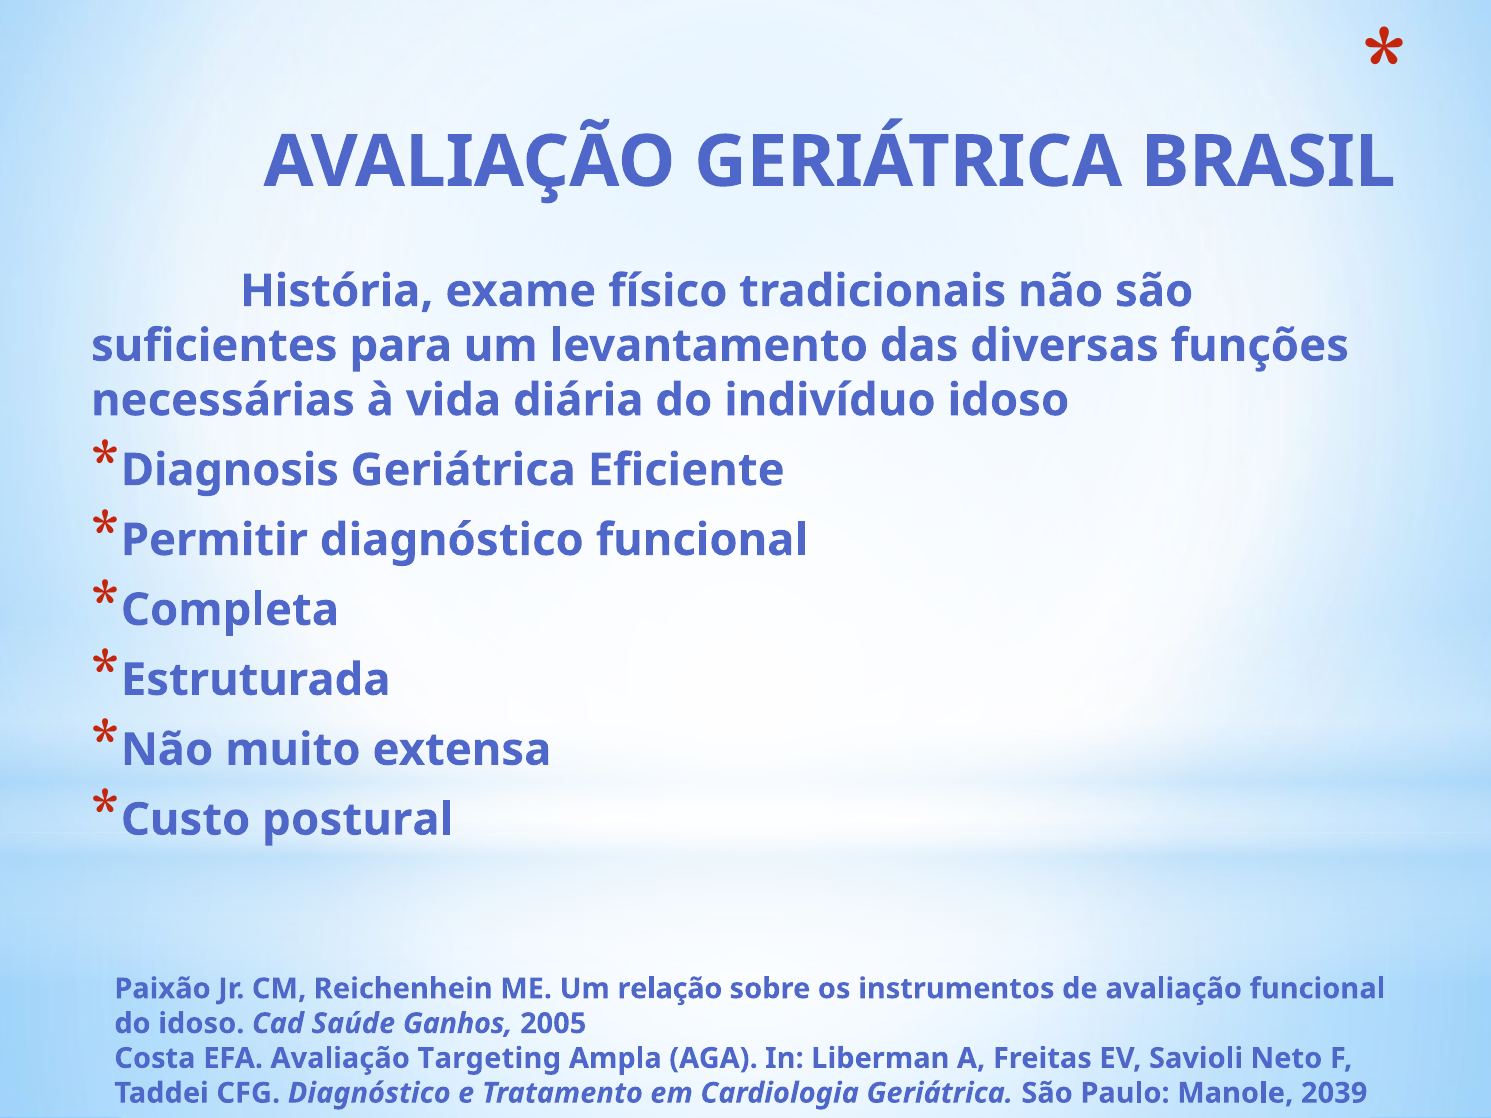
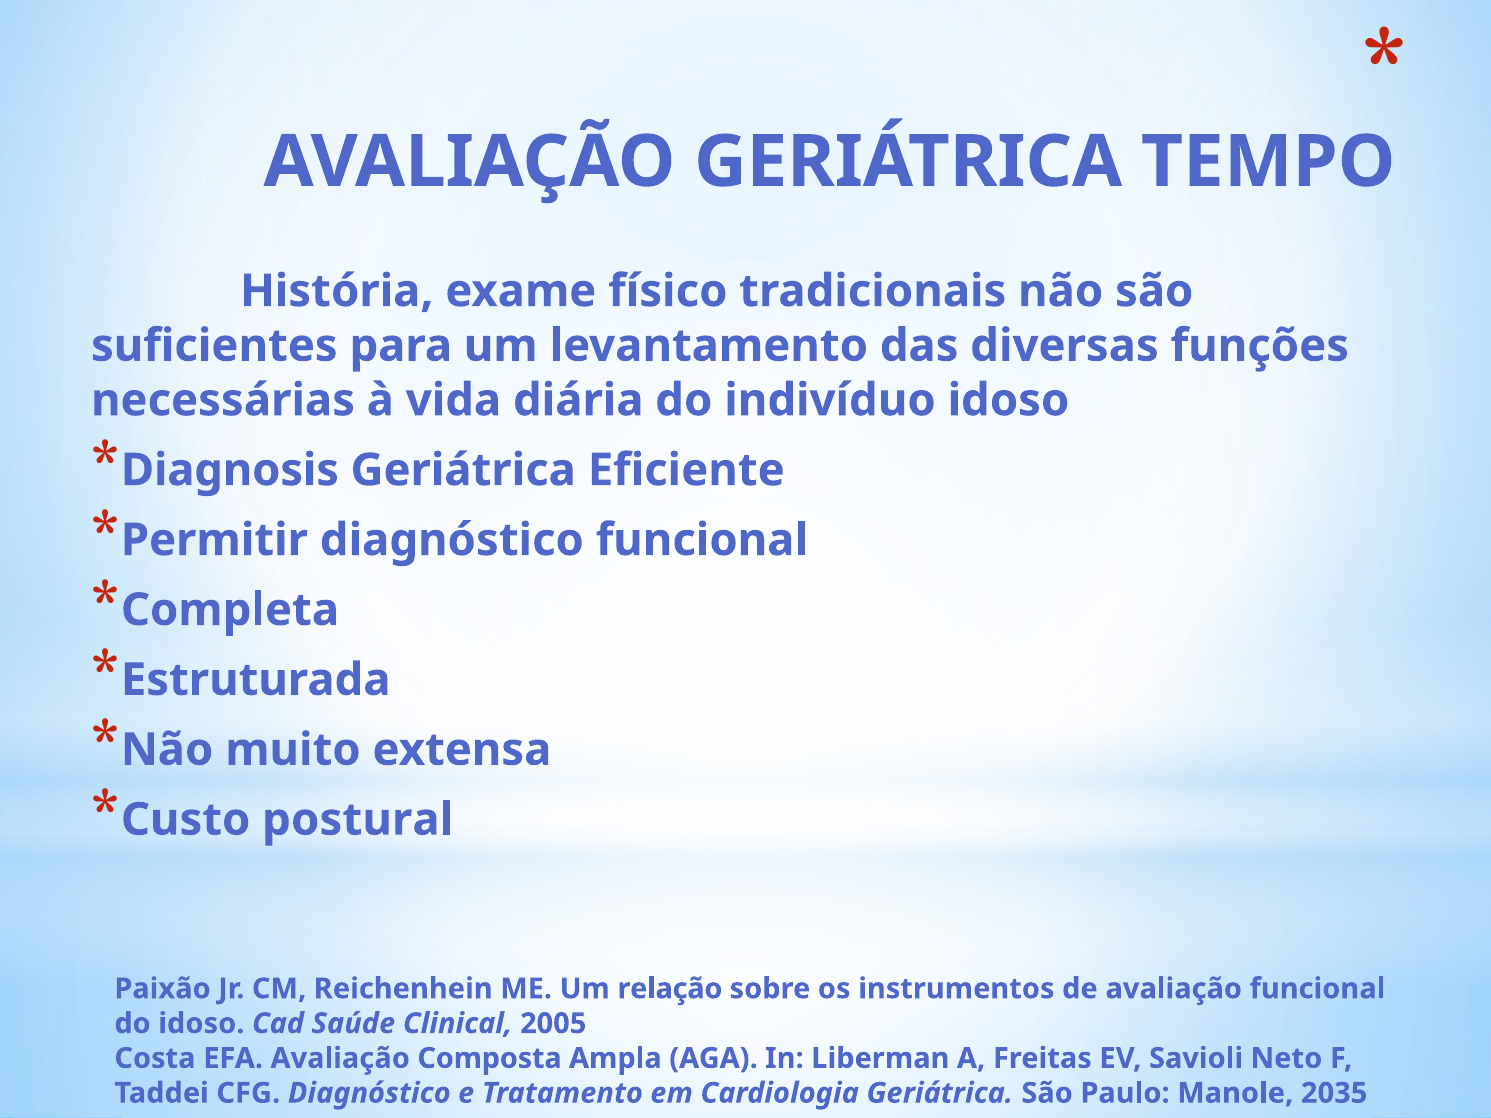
BRASIL: BRASIL -> TEMPO
Ganhos: Ganhos -> Clinical
Targeting: Targeting -> Composta
2039: 2039 -> 2035
